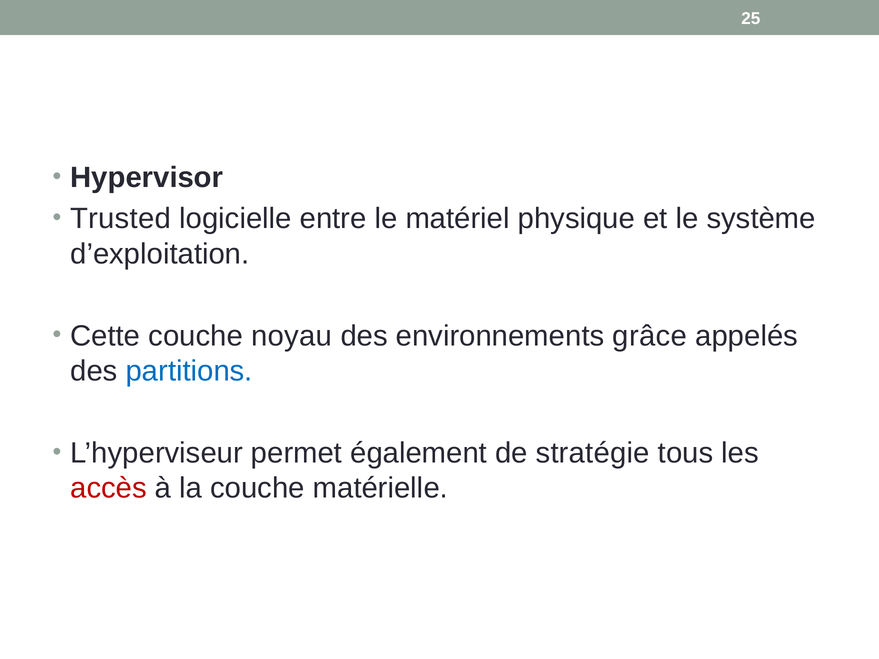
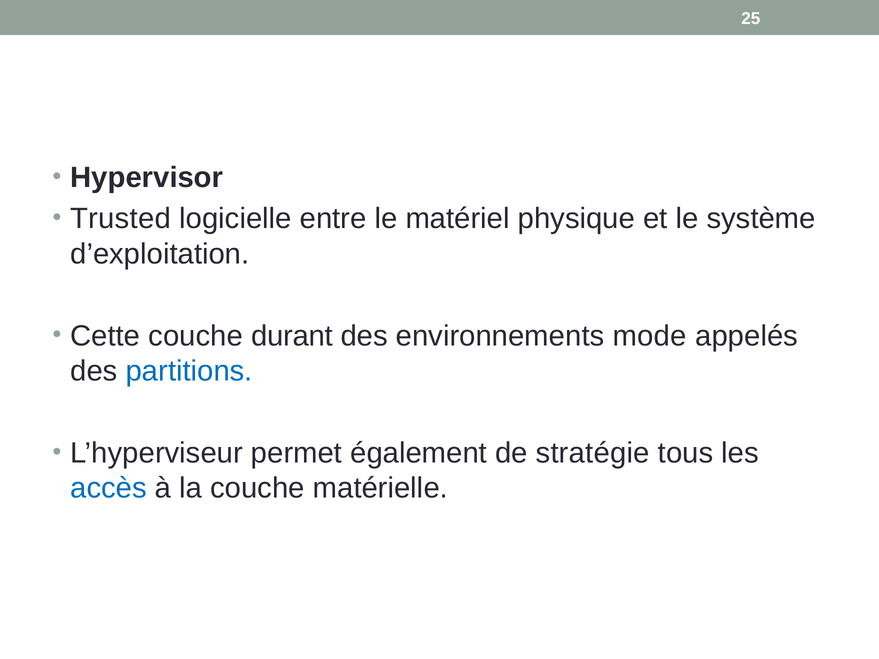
noyau: noyau -> durant
grâce: grâce -> mode
accès colour: red -> blue
